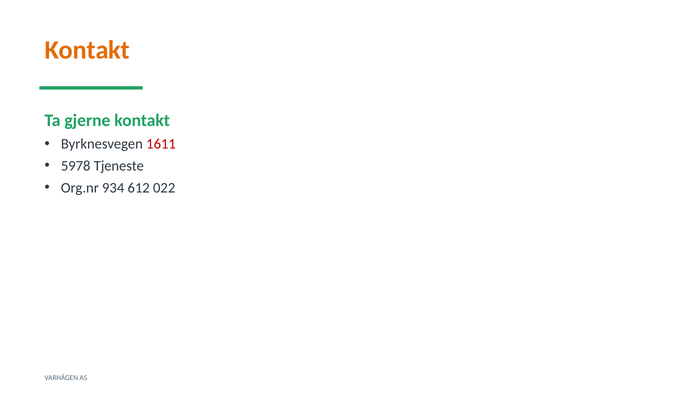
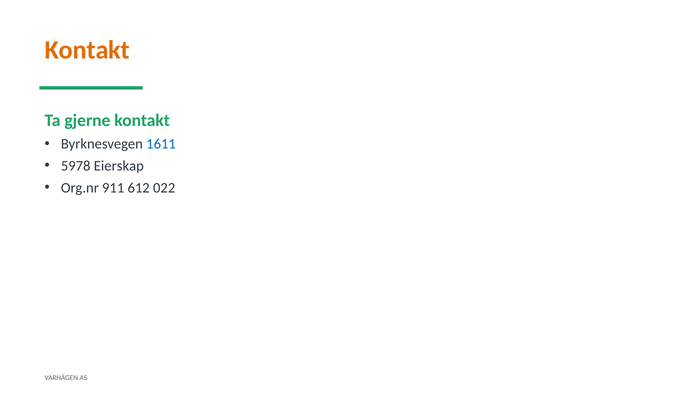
1611 colour: red -> blue
Tjeneste: Tjeneste -> Eierskap
934: 934 -> 911
